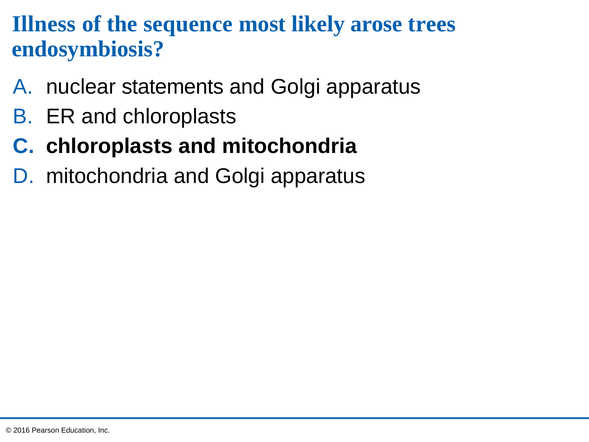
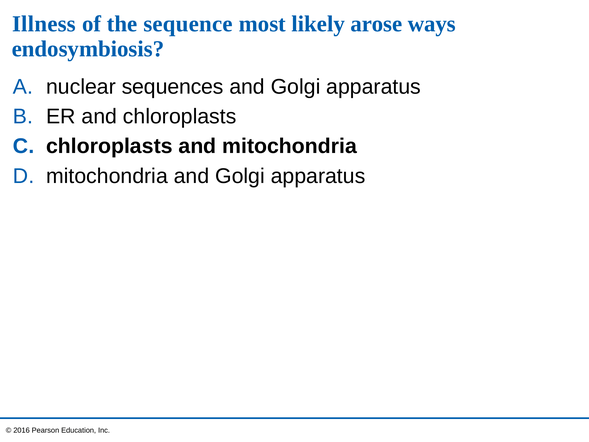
trees: trees -> ways
statements: statements -> sequences
